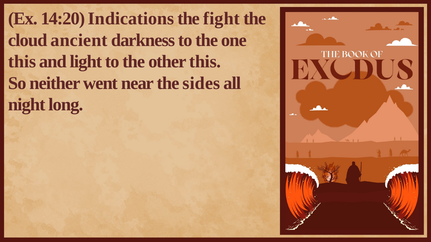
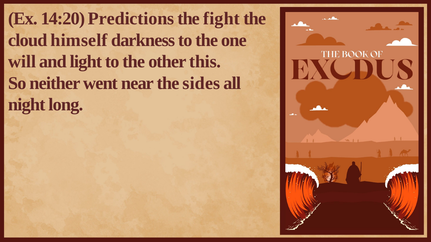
Indications: Indications -> Predictions
ancient: ancient -> himself
this at (22, 62): this -> will
